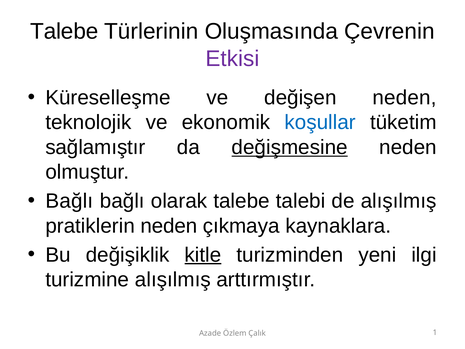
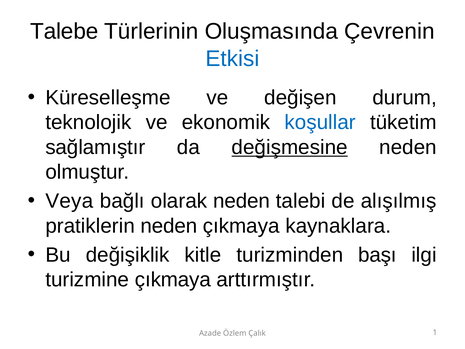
Etkisi colour: purple -> blue
değişen neden: neden -> durum
Bağlı at (69, 201): Bağlı -> Veya
olarak talebe: talebe -> neden
kitle underline: present -> none
yeni: yeni -> başı
turizmine alışılmış: alışılmış -> çıkmaya
